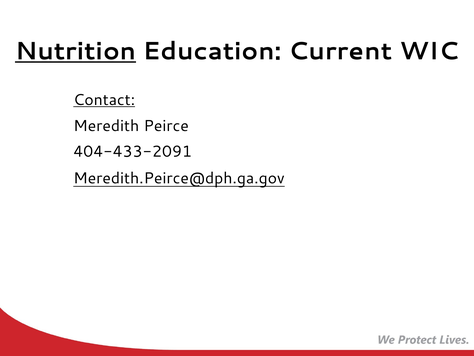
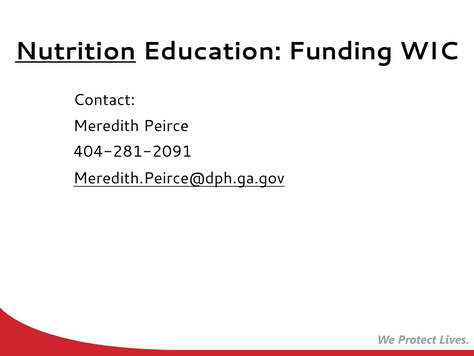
Current: Current -> Funding
Contact underline: present -> none
404-433-2091: 404-433-2091 -> 404-281-2091
